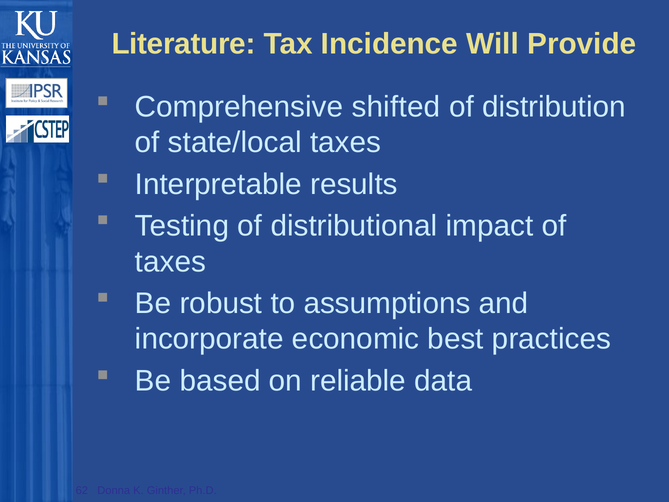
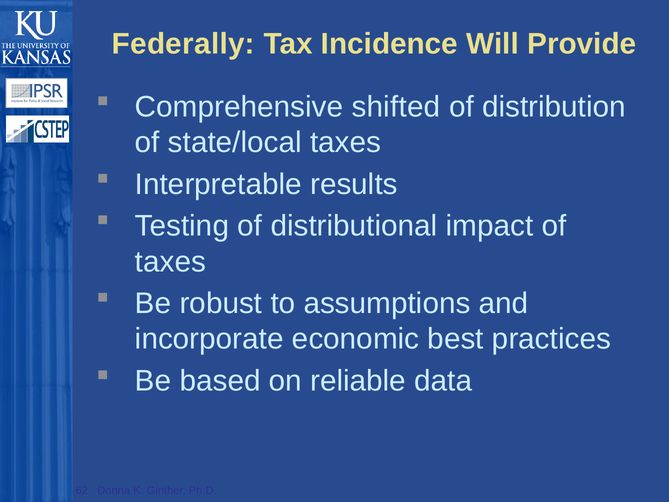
Literature: Literature -> Federally
